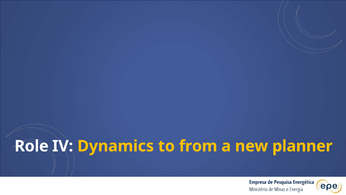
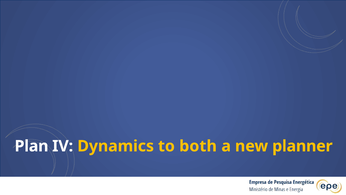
Role: Role -> Plan
from: from -> both
